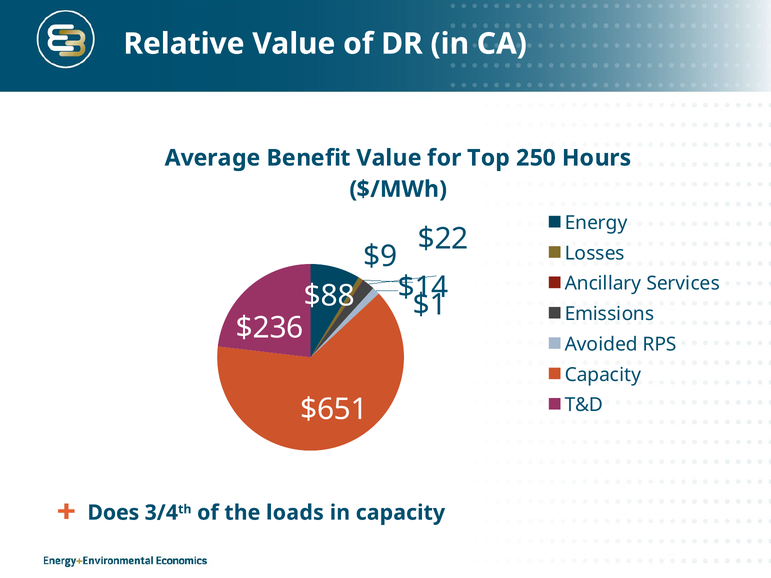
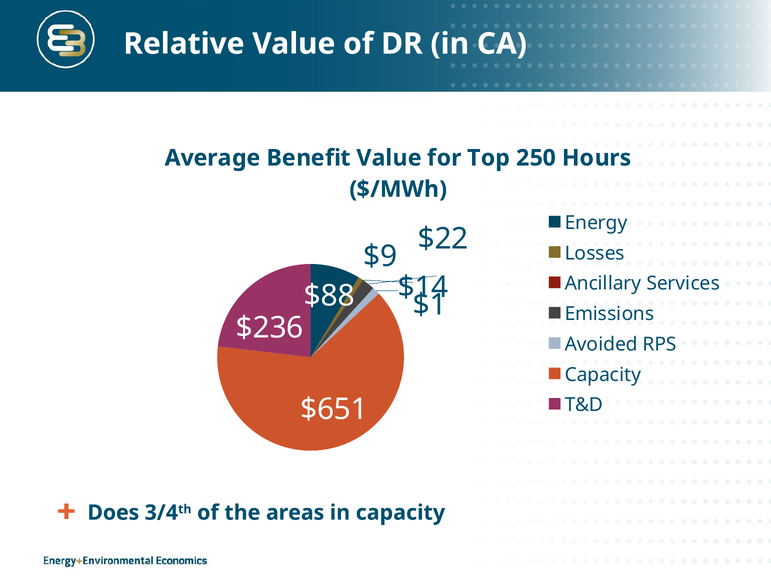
loads: loads -> areas
